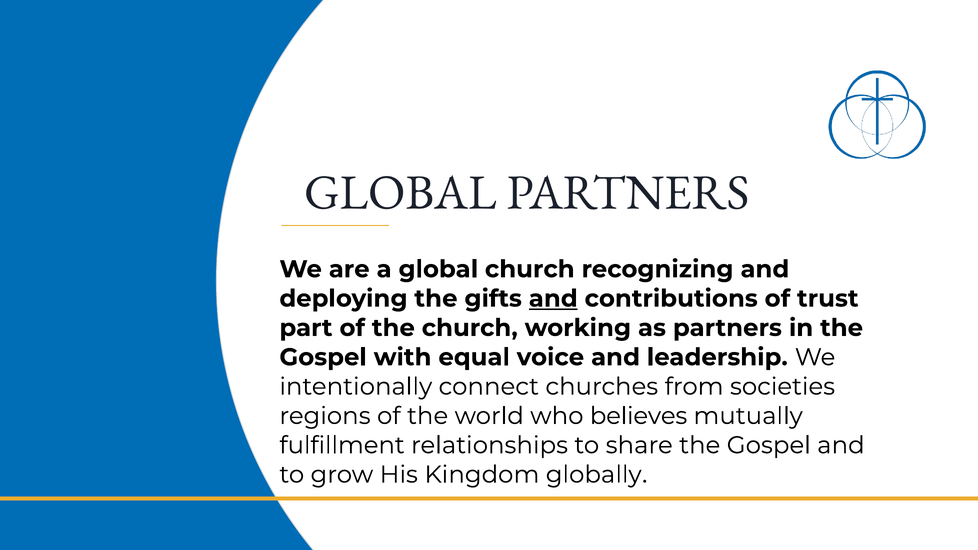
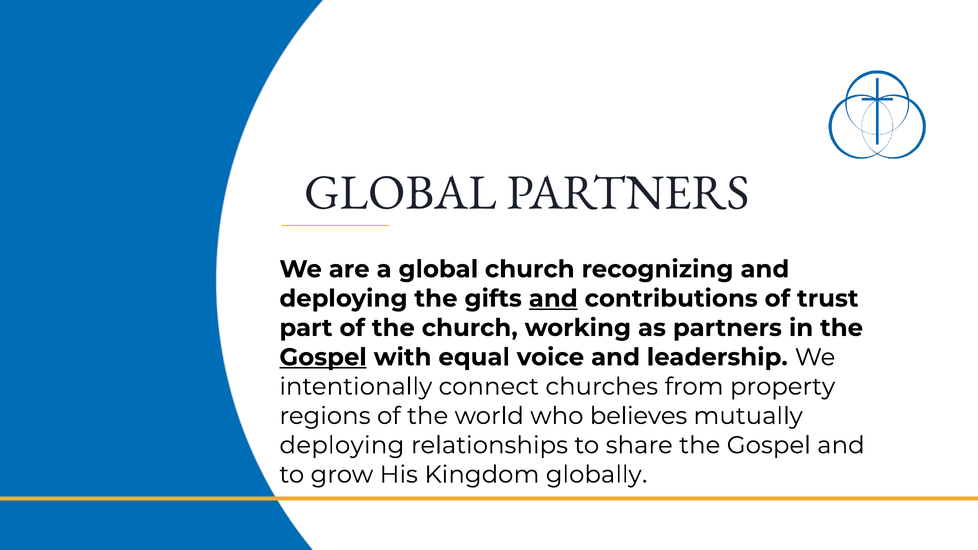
Gospel at (323, 357) underline: none -> present
societies: societies -> property
fulfillment at (342, 445): fulfillment -> deploying
